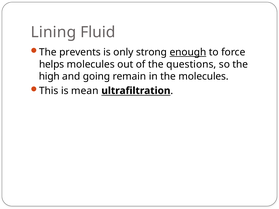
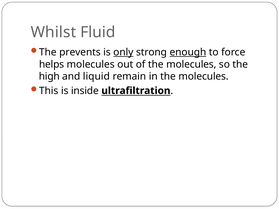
Lining: Lining -> Whilst
only underline: none -> present
of the questions: questions -> molecules
going: going -> liquid
mean: mean -> inside
